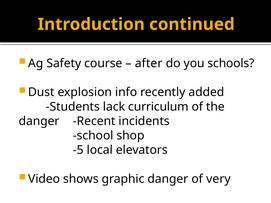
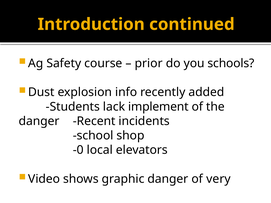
after: after -> prior
curriculum: curriculum -> implement
-5: -5 -> -0
